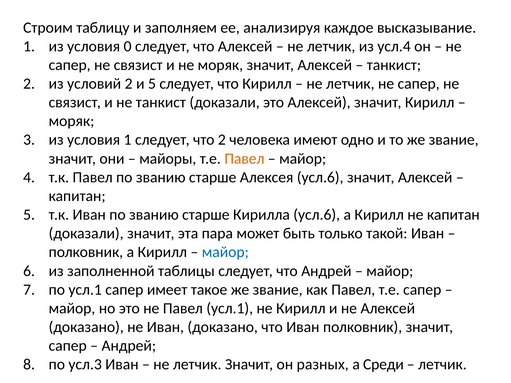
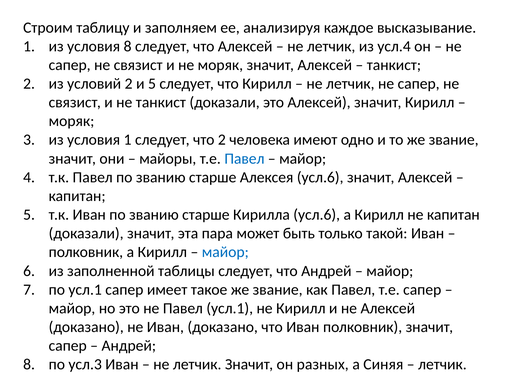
условия 0: 0 -> 8
Павел at (244, 159) colour: orange -> blue
Среди: Среди -> Синяя
